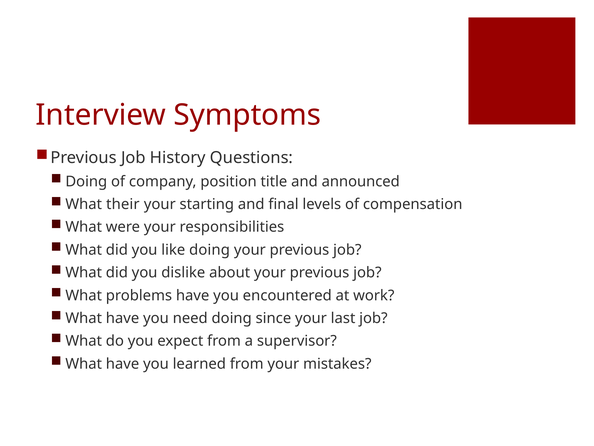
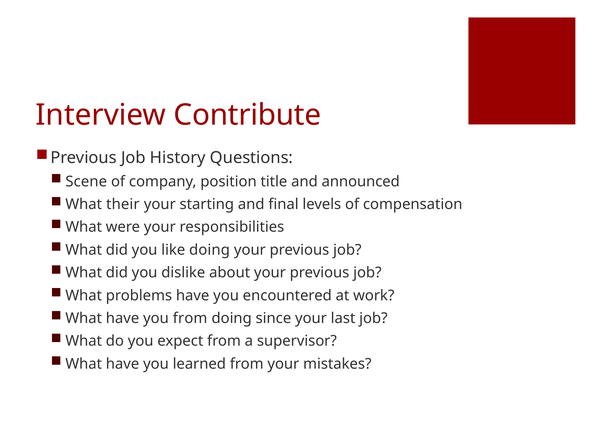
Symptoms: Symptoms -> Contribute
Doing at (86, 181): Doing -> Scene
you need: need -> from
